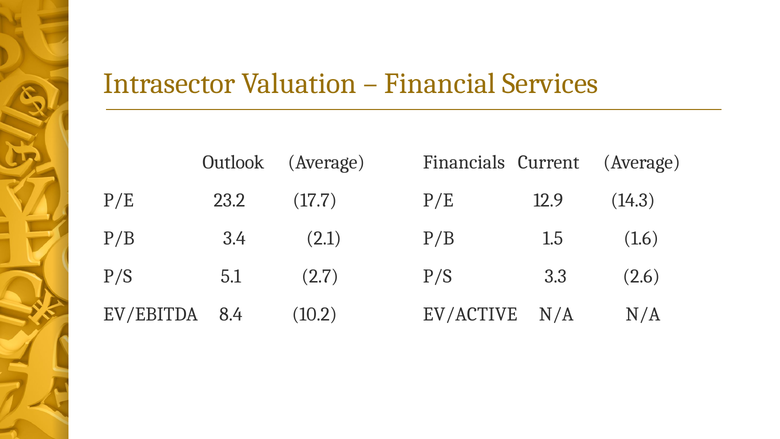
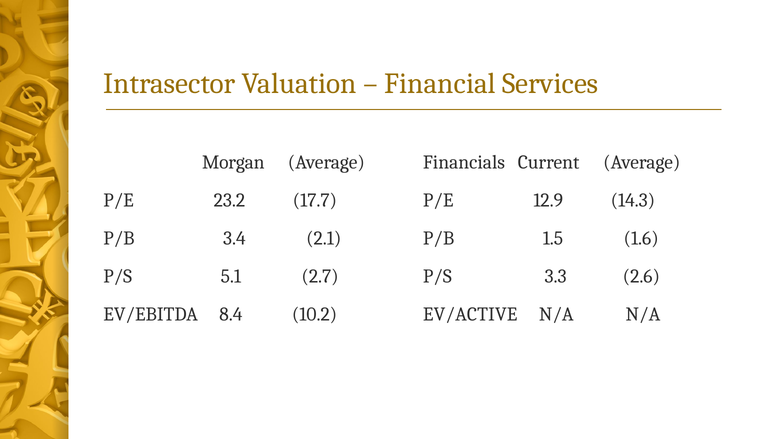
Outlook: Outlook -> Morgan
